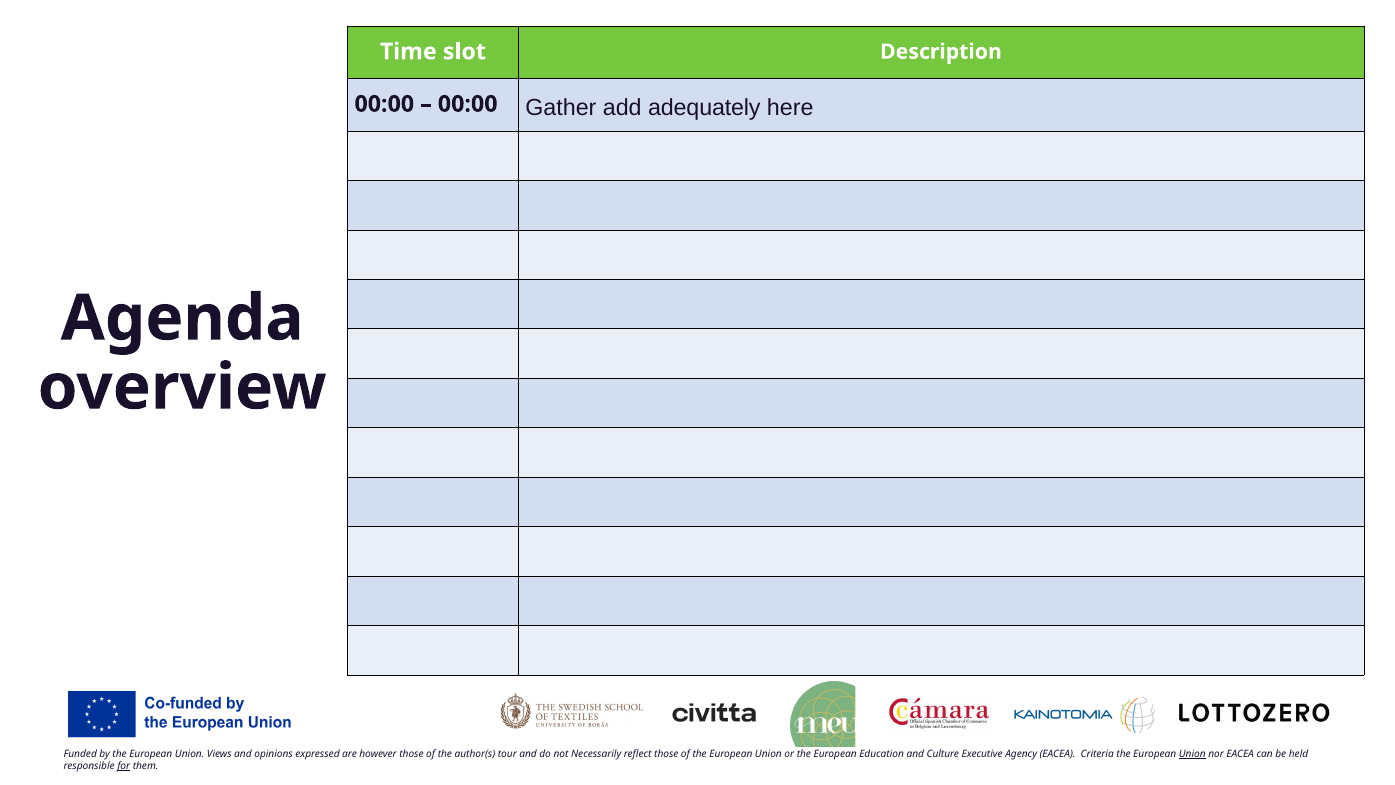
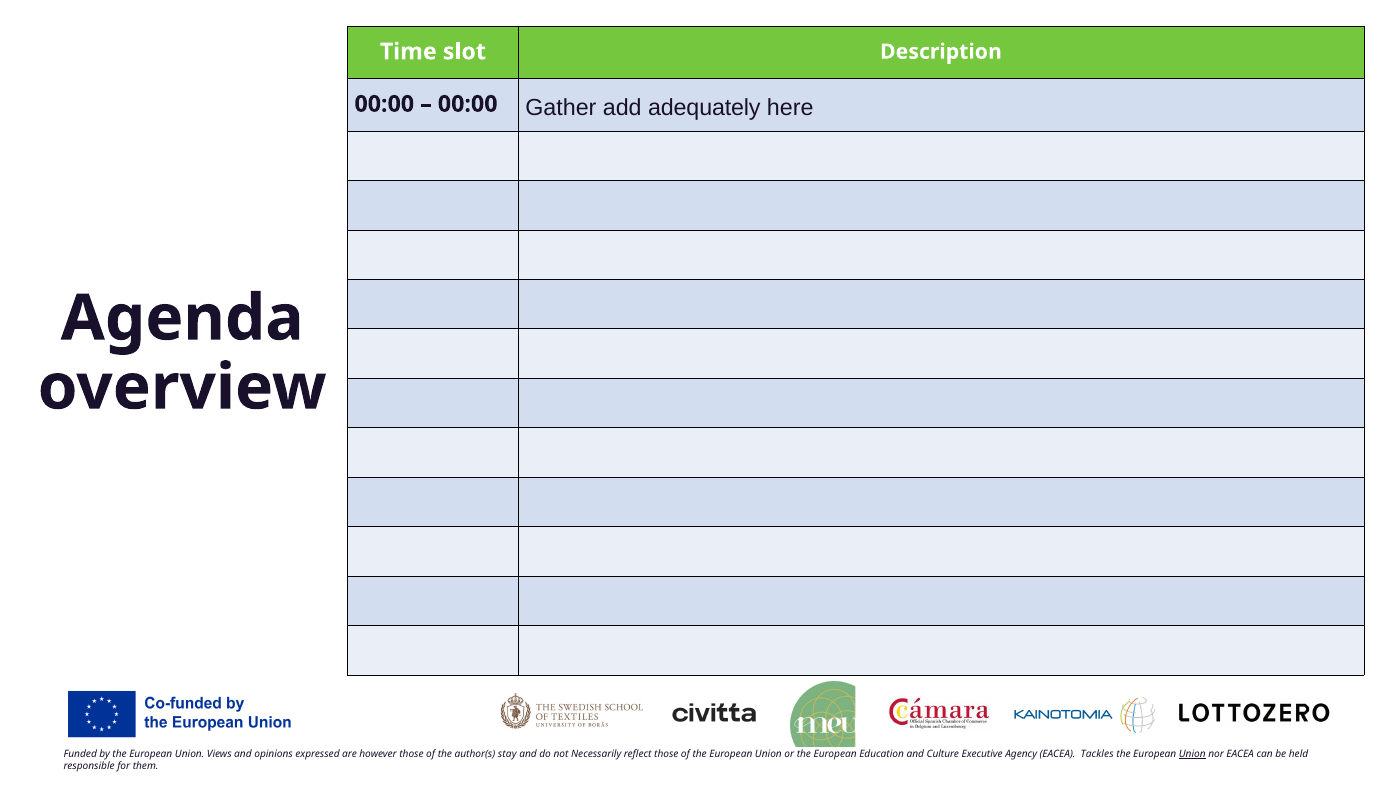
tour: tour -> stay
Criteria: Criteria -> Tackles
for underline: present -> none
